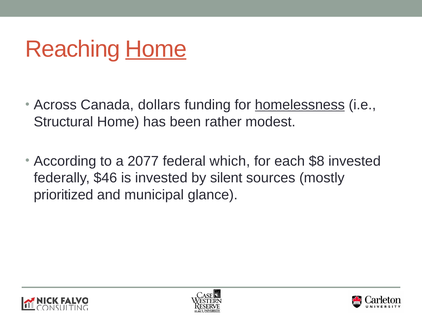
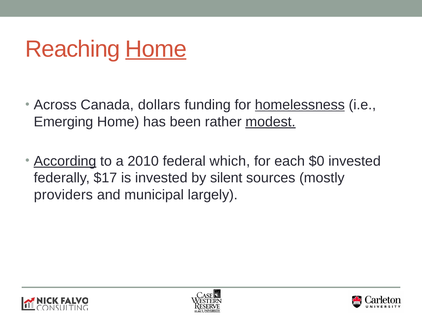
Structural: Structural -> Emerging
modest underline: none -> present
According underline: none -> present
2077: 2077 -> 2010
$8: $8 -> $0
$46: $46 -> $17
prioritized: prioritized -> providers
glance: glance -> largely
